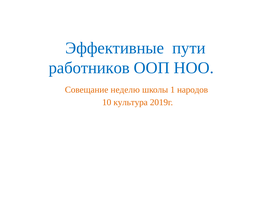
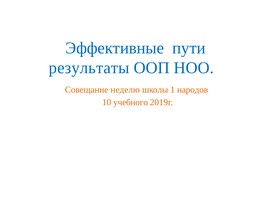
работников: работников -> результаты
культура: культура -> учебного
